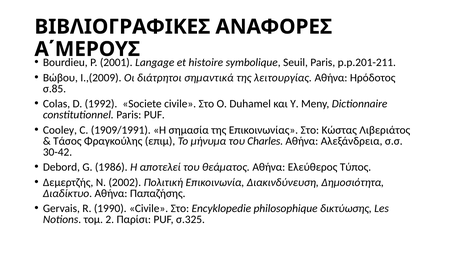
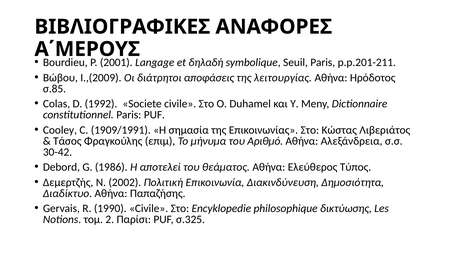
histoire: histoire -> δηλαδή
σημαντικά: σημαντικά -> αποφάσεις
Charles: Charles -> Αριθμό
